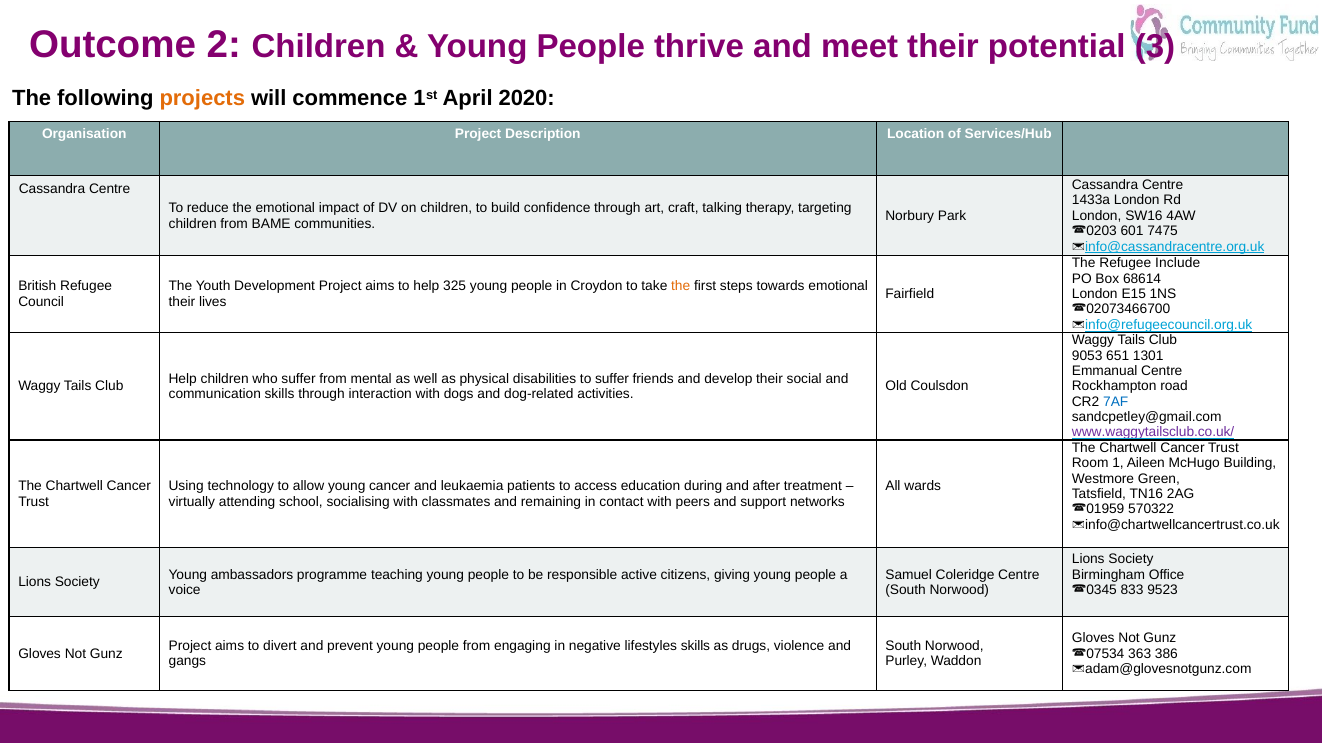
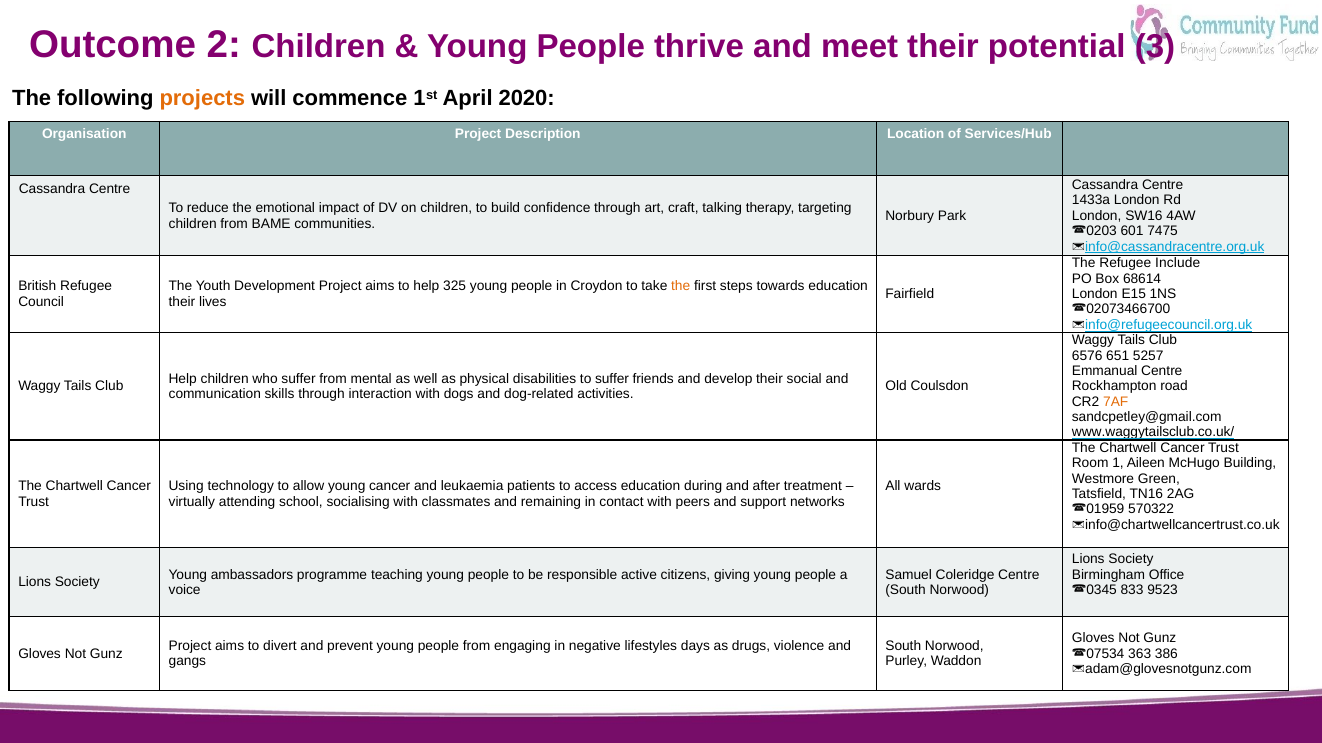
towards emotional: emotional -> education
9053: 9053 -> 6576
1301: 1301 -> 5257
7AF colour: blue -> orange
www.waggytailsclub.co.uk/ colour: purple -> black
lifestyles skills: skills -> days
